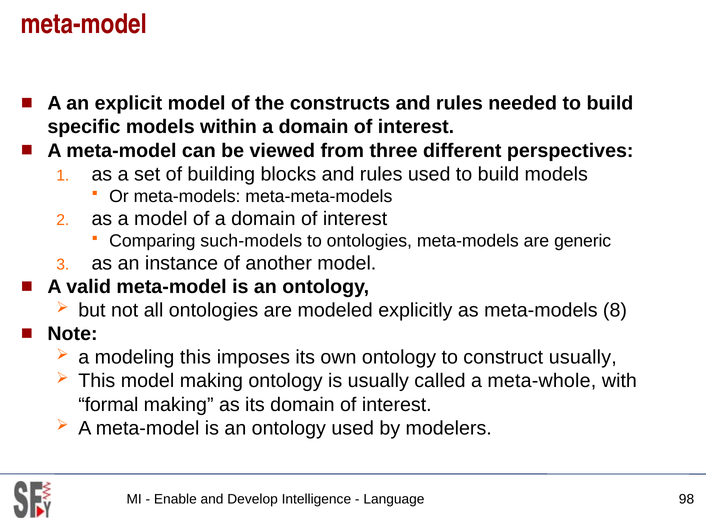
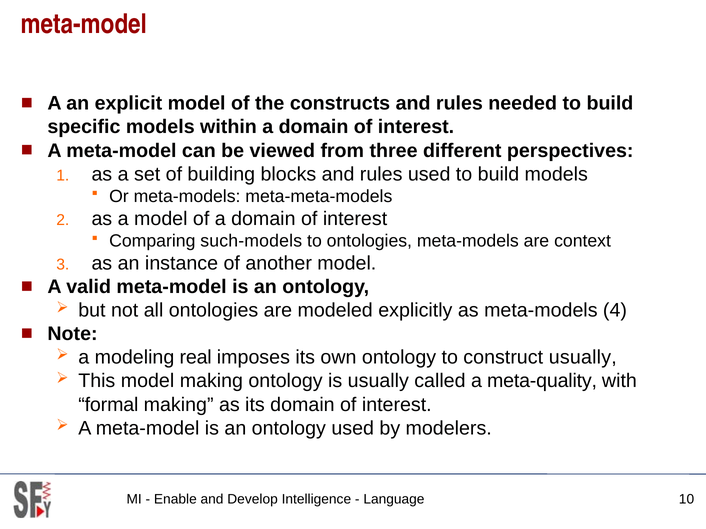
generic: generic -> context
8: 8 -> 4
modeling this: this -> real
meta-whole: meta-whole -> meta-quality
98: 98 -> 10
